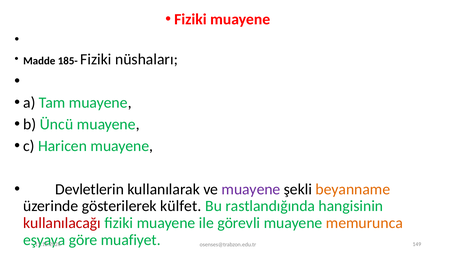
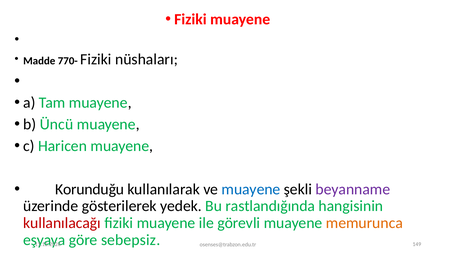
185-: 185- -> 770-
Devletlerin: Devletlerin -> Korunduğu
muayene at (251, 190) colour: purple -> blue
beyanname colour: orange -> purple
külfet: külfet -> yedek
muafiyet: muafiyet -> sebepsiz
